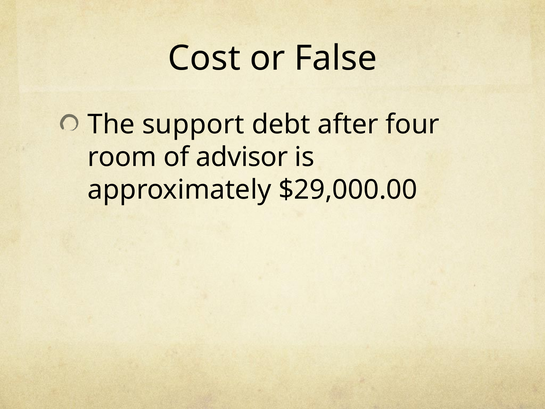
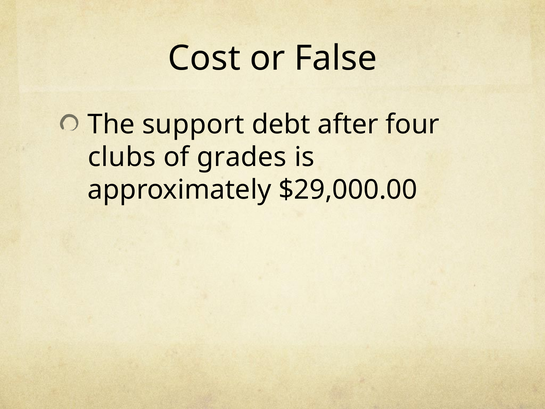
room: room -> clubs
advisor: advisor -> grades
